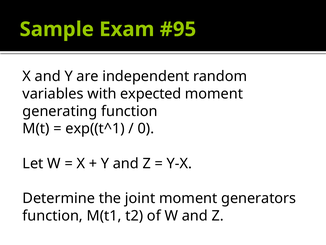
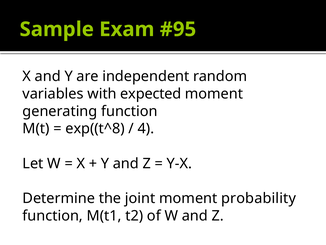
exp((t^1: exp((t^1 -> exp((t^8
0: 0 -> 4
generators: generators -> probability
